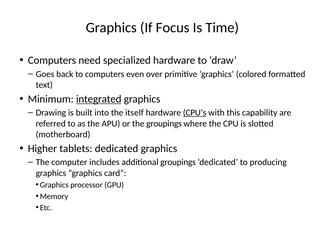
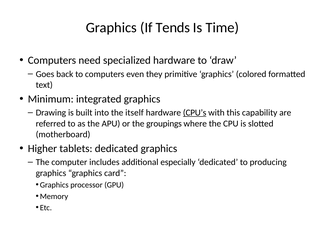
Focus: Focus -> Tends
over: over -> they
integrated underline: present -> none
additional groupings: groupings -> especially
